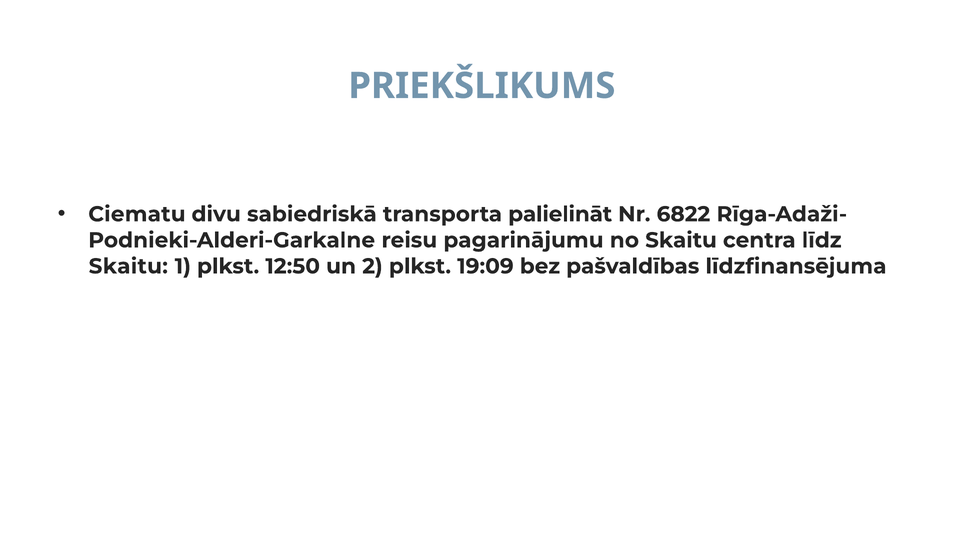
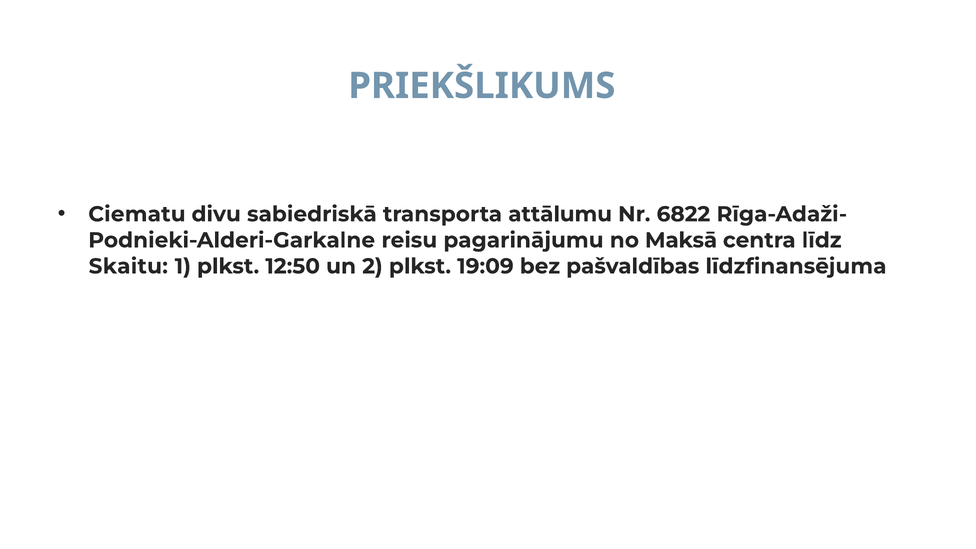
palielināt: palielināt -> attālumu
no Skaitu: Skaitu -> Maksā
